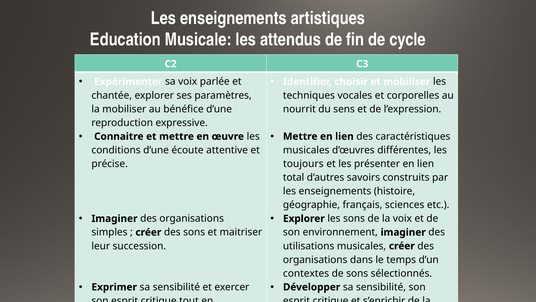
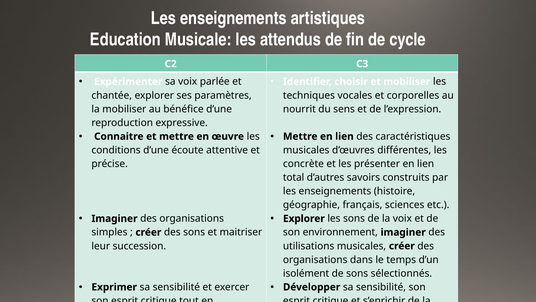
toujours: toujours -> concrète
contextes: contextes -> isolément
